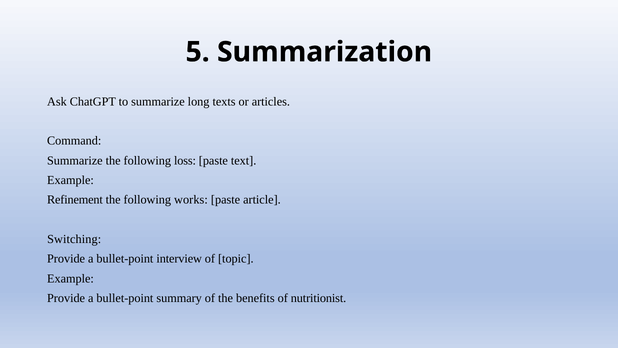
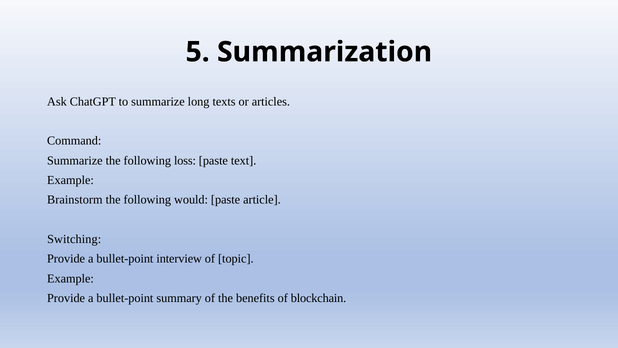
Refinement: Refinement -> Brainstorm
works: works -> would
nutritionist: nutritionist -> blockchain
